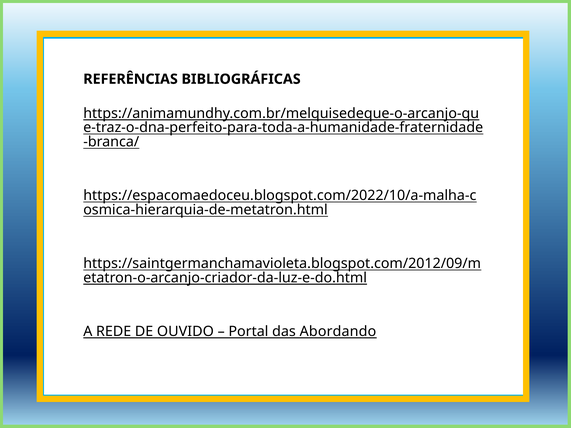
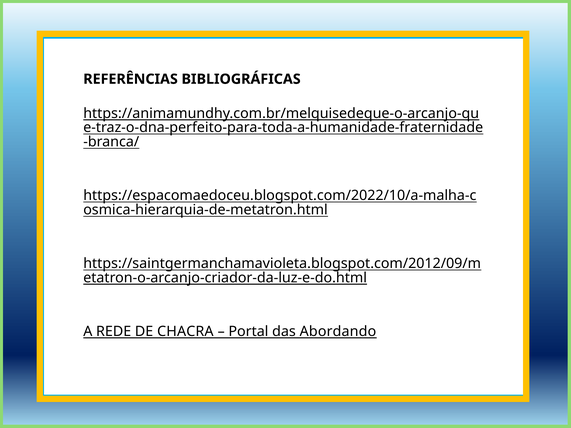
OUVIDO: OUVIDO -> CHACRA
